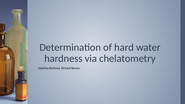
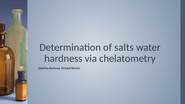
hard: hard -> salts
